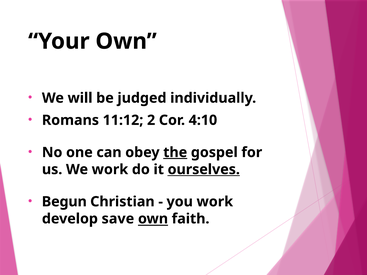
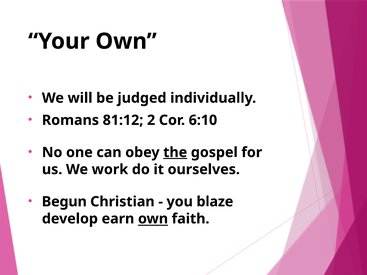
11:12: 11:12 -> 81:12
4:10: 4:10 -> 6:10
ourselves underline: present -> none
you work: work -> blaze
save: save -> earn
